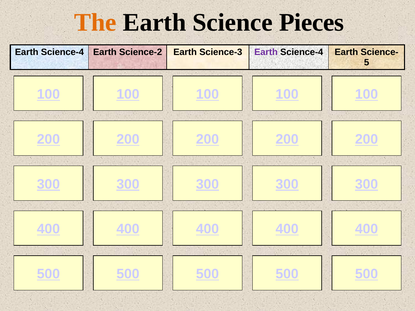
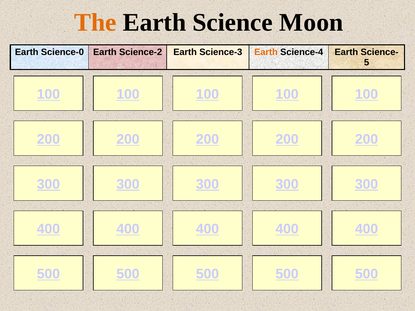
Pieces: Pieces -> Moon
Science-4 at (62, 52): Science-4 -> Science-0
Earth at (266, 52) colour: purple -> orange
